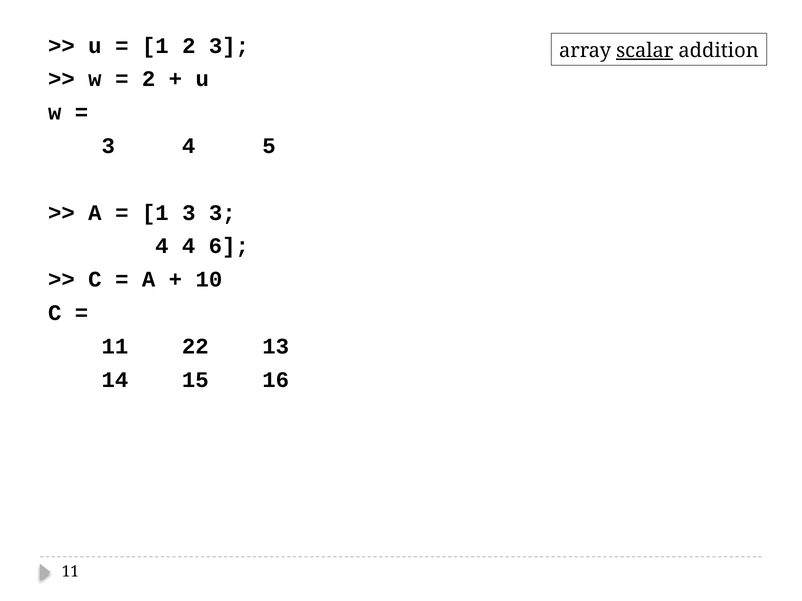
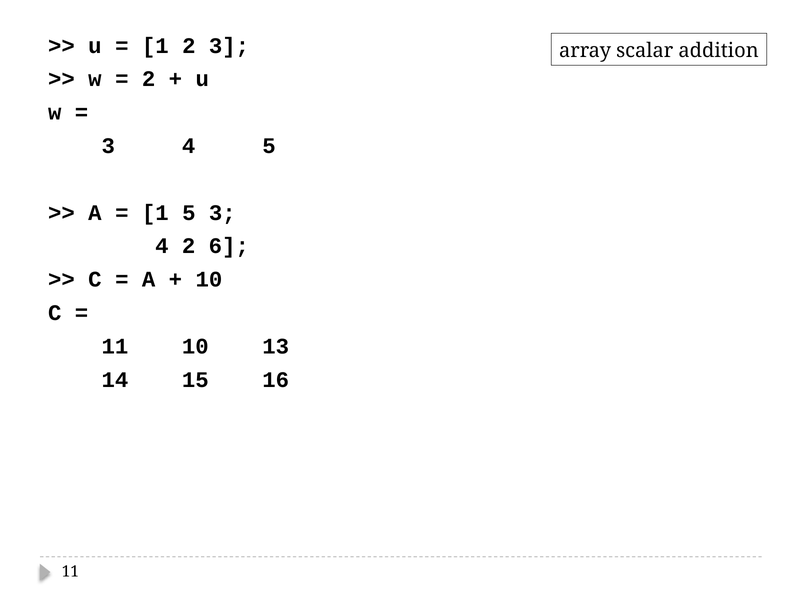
scalar underline: present -> none
1 3: 3 -> 5
4 4: 4 -> 2
11 22: 22 -> 10
